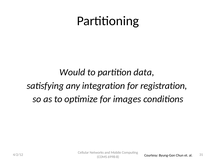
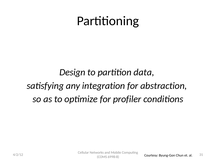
Would: Would -> Design
registration: registration -> abstraction
images: images -> profiler
